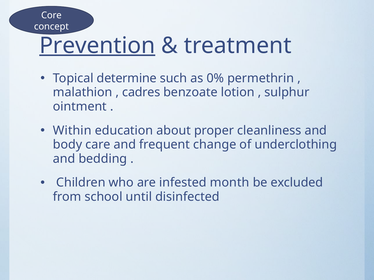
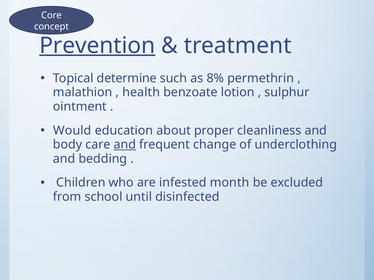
0%: 0% -> 8%
cadres: cadres -> health
Within: Within -> Would
and at (125, 145) underline: none -> present
